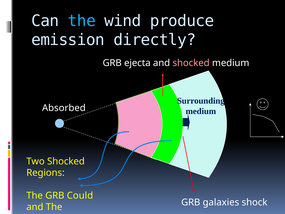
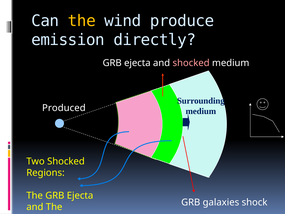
the at (82, 21) colour: light blue -> yellow
Absorbed: Absorbed -> Produced
The GRB Could: Could -> Ejecta
